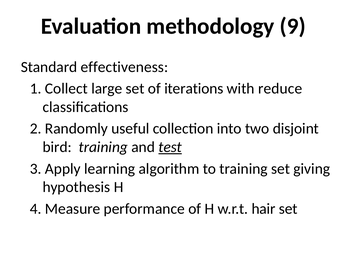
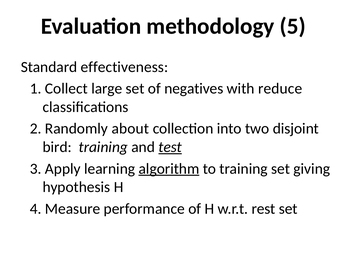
9: 9 -> 5
iterations: iterations -> negatives
useful: useful -> about
algorithm underline: none -> present
hair: hair -> rest
